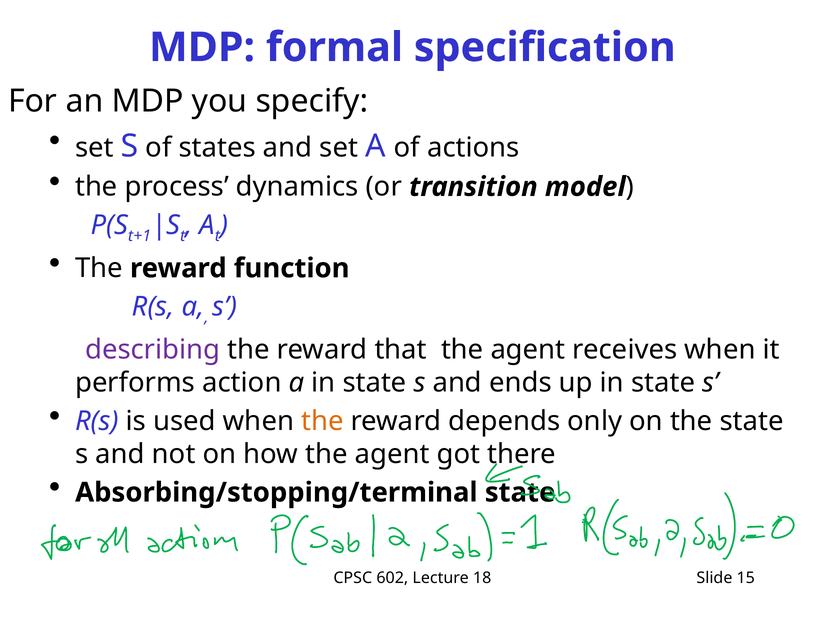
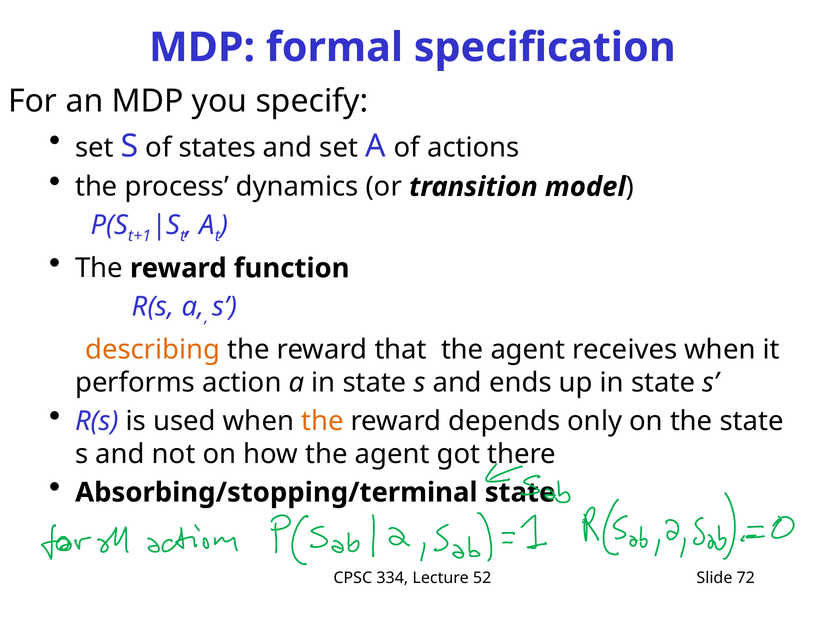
describing colour: purple -> orange
602: 602 -> 334
18: 18 -> 52
15: 15 -> 72
